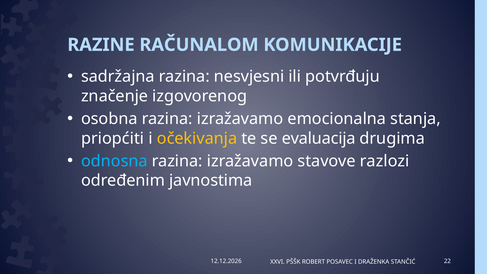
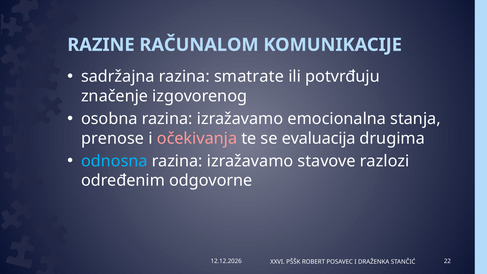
nesvjesni: nesvjesni -> smatrate
priopćiti: priopćiti -> prenose
očekivanja colour: yellow -> pink
javnostima: javnostima -> odgovorne
